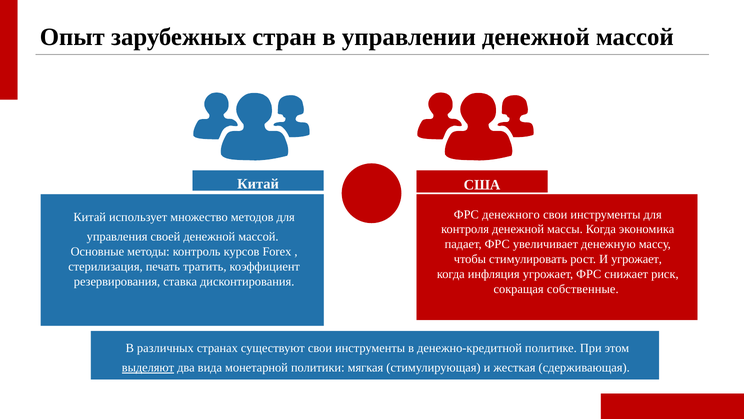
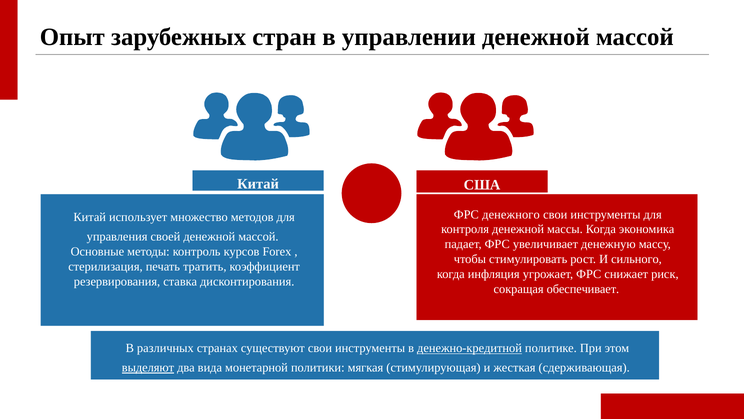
И угрожает: угрожает -> сильного
собственные: собственные -> обеспечивает
денежно-кредитной underline: none -> present
